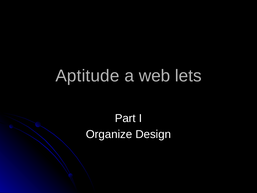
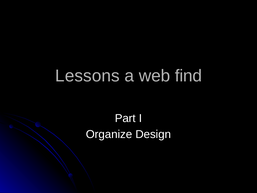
Aptitude: Aptitude -> Lessons
lets: lets -> find
